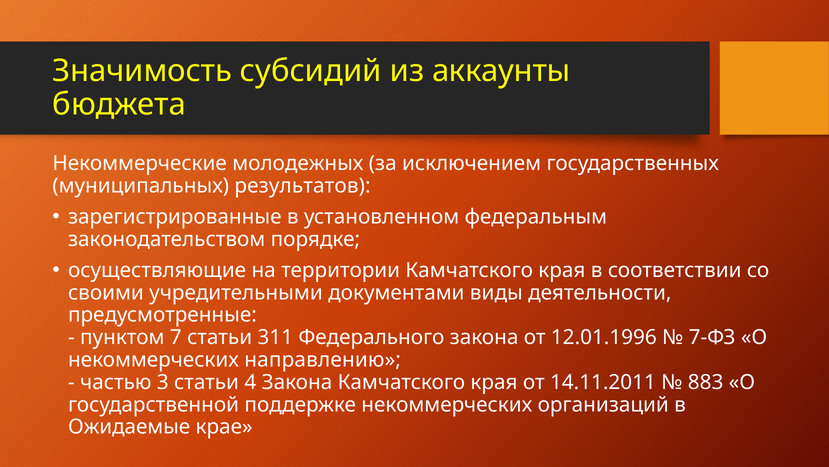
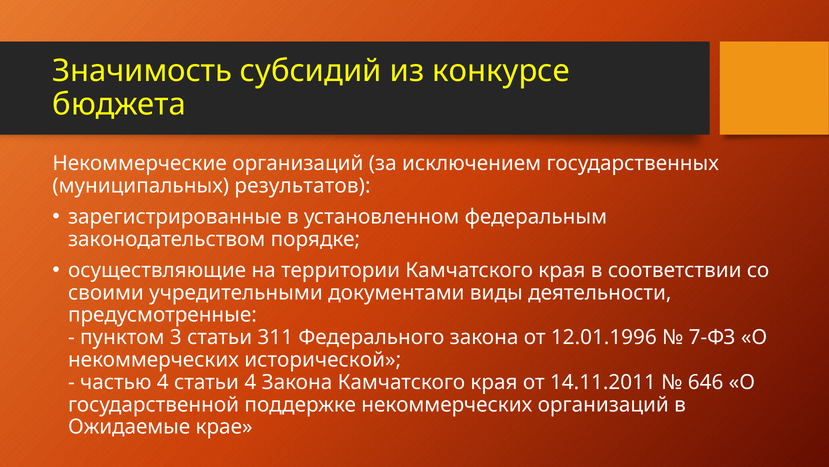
аккаунты: аккаунты -> конкурсе
Некоммерческие молодежных: молодежных -> организаций
7: 7 -> 3
направлению: направлению -> исторической
частью 3: 3 -> 4
883: 883 -> 646
